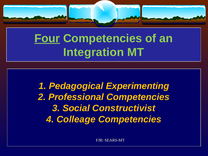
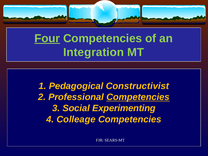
Experimenting: Experimenting -> Constructivist
Competencies at (138, 97) underline: none -> present
Constructivist: Constructivist -> Experimenting
